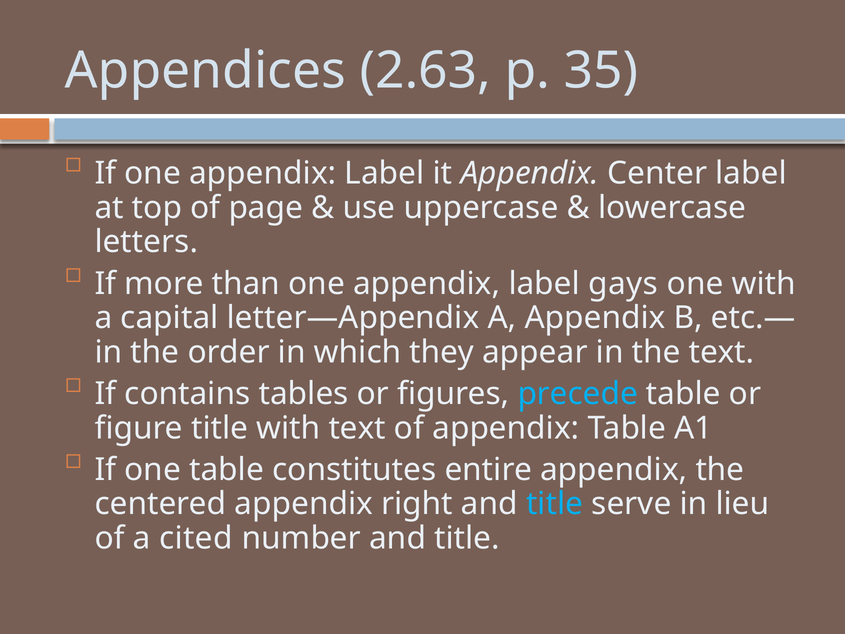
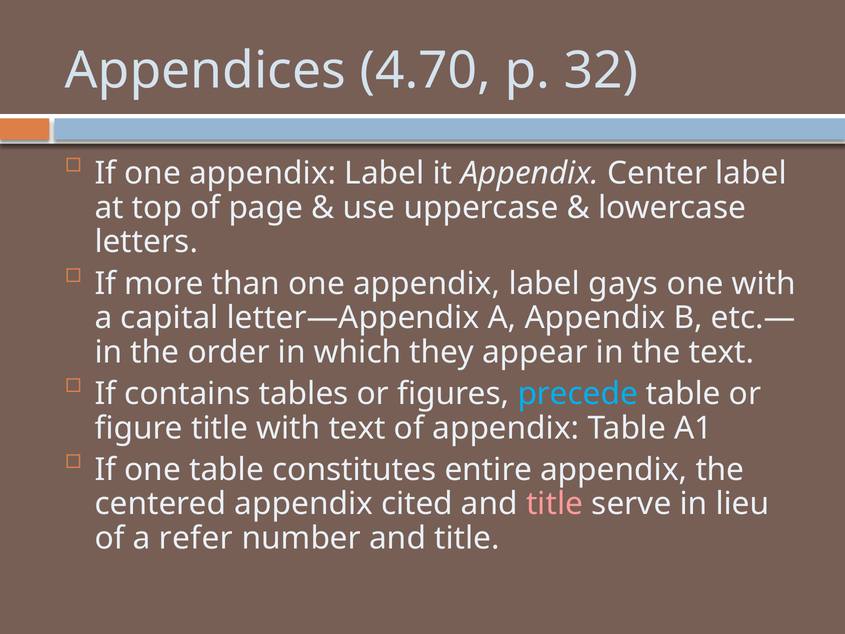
2.63: 2.63 -> 4.70
35: 35 -> 32
right: right -> cited
title at (555, 504) colour: light blue -> pink
cited: cited -> refer
